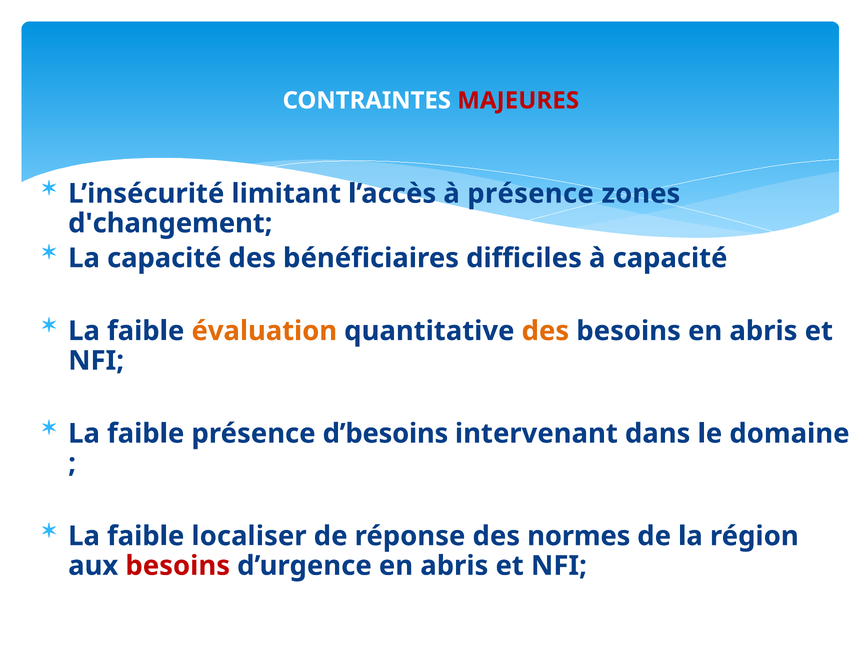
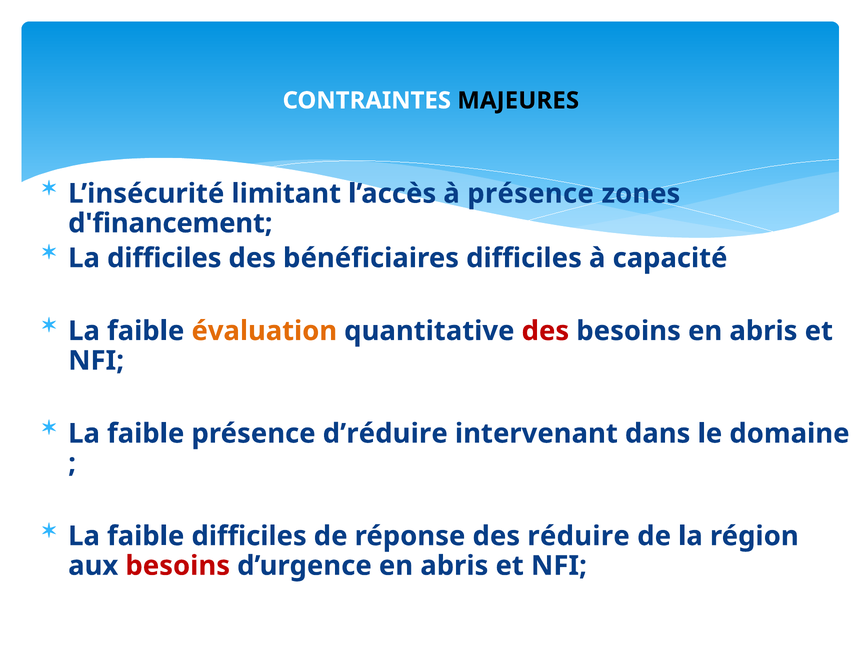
MAJEURES colour: red -> black
d'changement: d'changement -> d'financement
La capacité: capacité -> difficiles
des at (545, 331) colour: orange -> red
d’besoins: d’besoins -> d’réduire
faible localiser: localiser -> difficiles
normes: normes -> réduire
